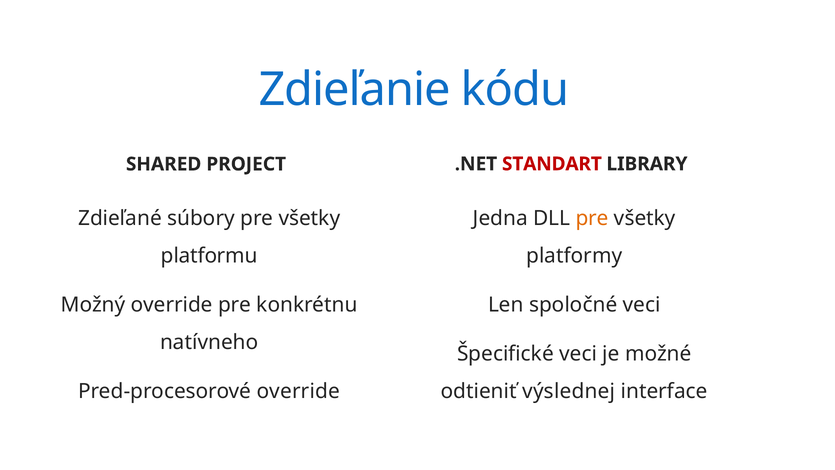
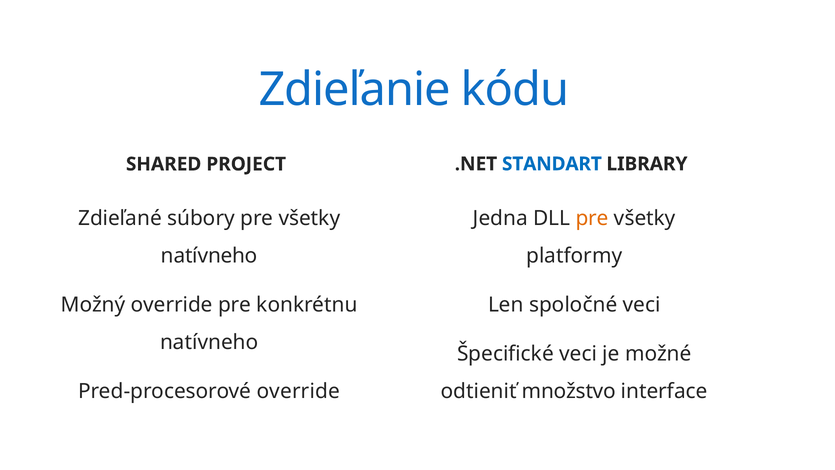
STANDART colour: red -> blue
platformu at (209, 256): platformu -> natívneho
výslednej: výslednej -> množstvo
